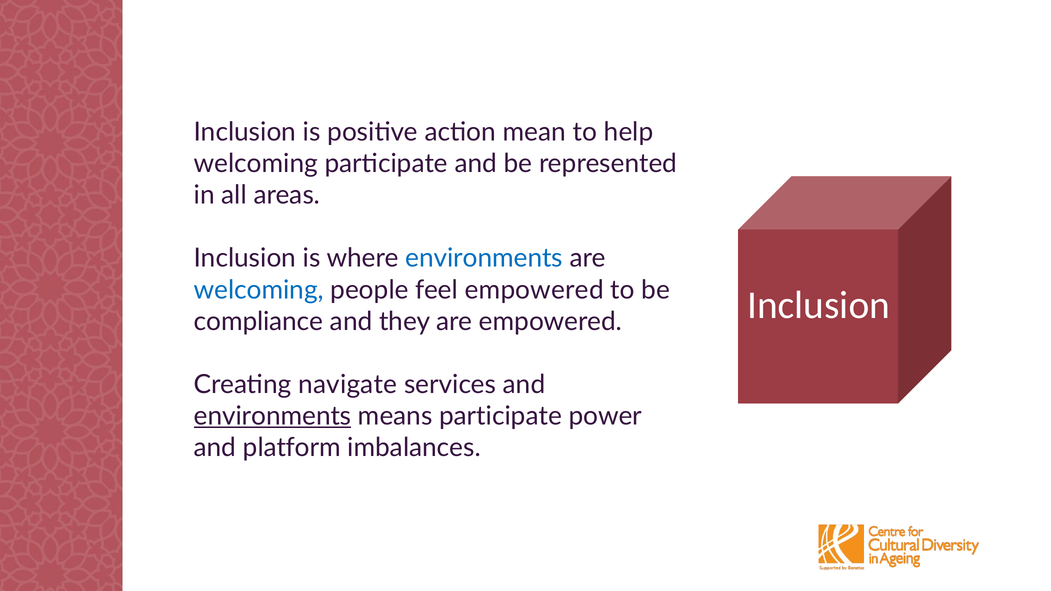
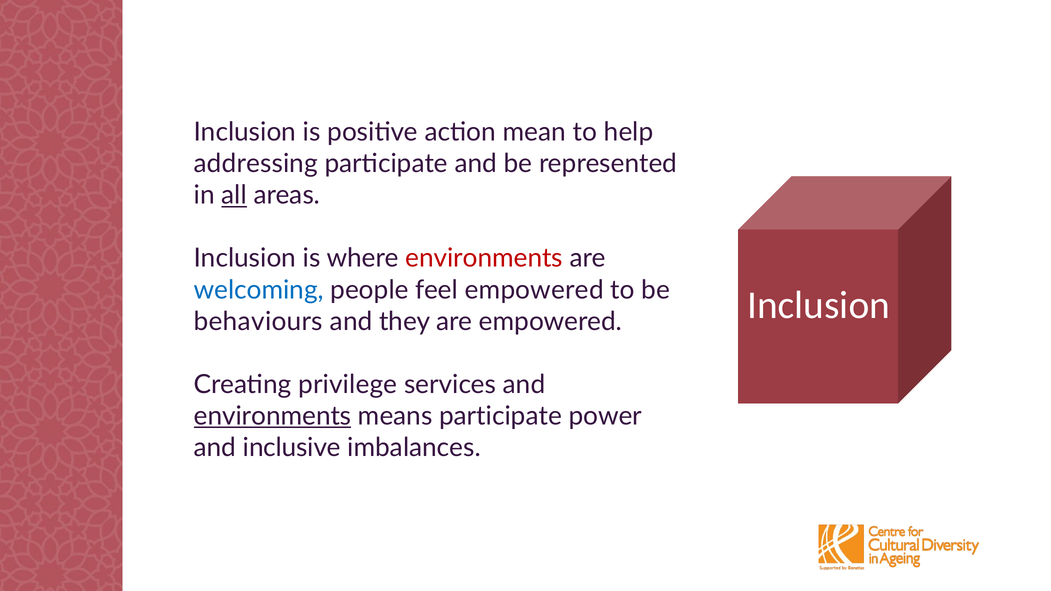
welcoming at (256, 164): welcoming -> addressing
all underline: none -> present
environments at (484, 258) colour: blue -> red
compliance: compliance -> behaviours
navigate: navigate -> privilege
platform: platform -> inclusive
